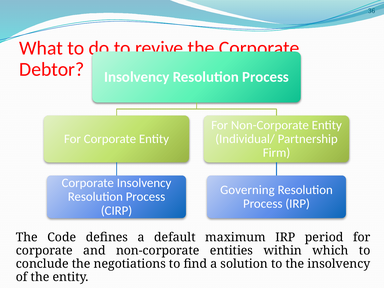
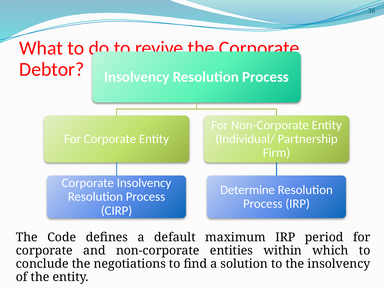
Governing: Governing -> Determine
